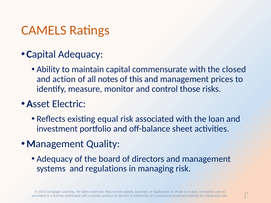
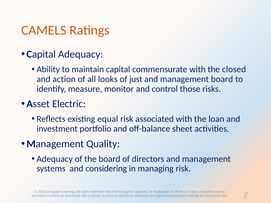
notes: notes -> looks
this: this -> just
management prices: prices -> board
regulations: regulations -> considering
